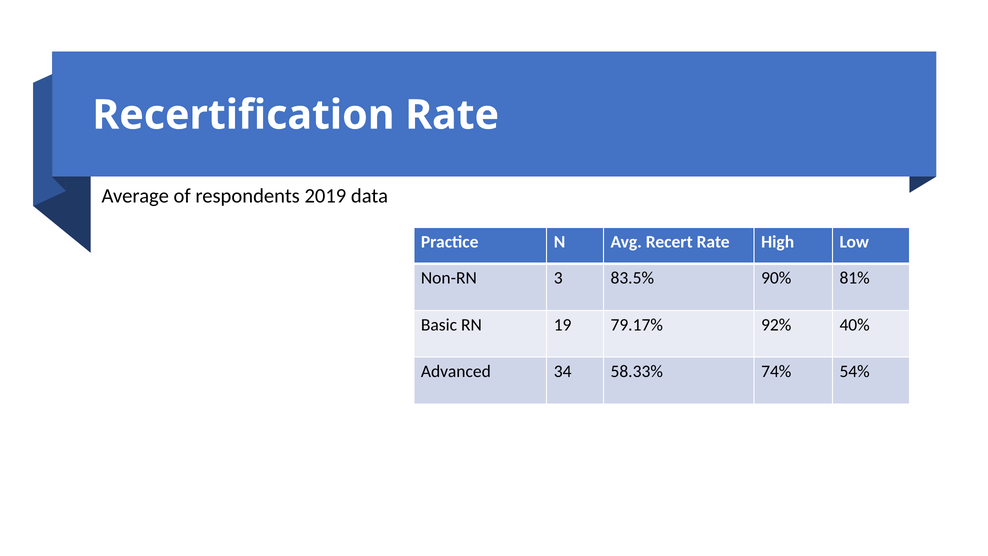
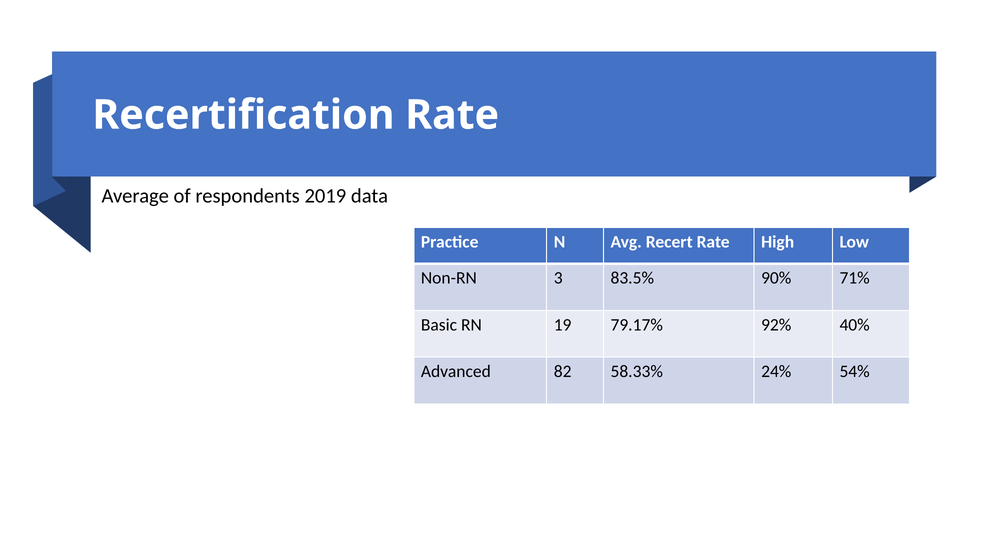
81%: 81% -> 71%
34: 34 -> 82
74%: 74% -> 24%
